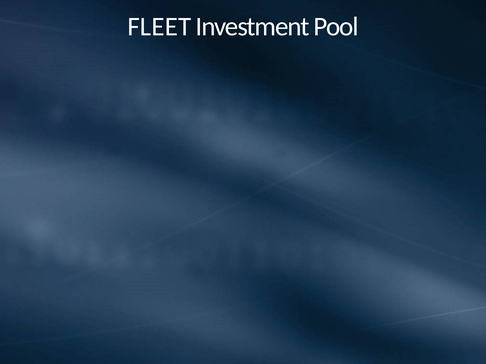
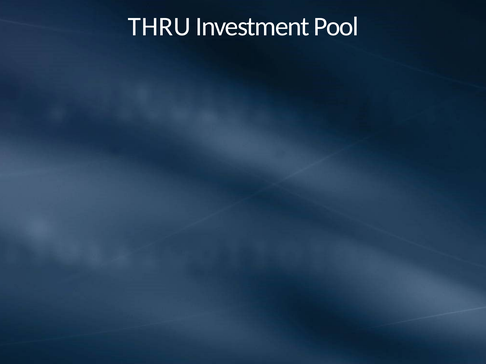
FLEET: FLEET -> THRU
